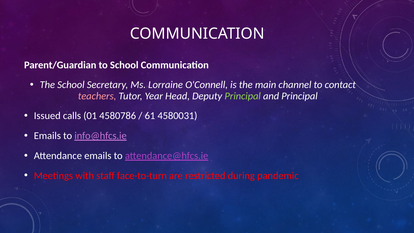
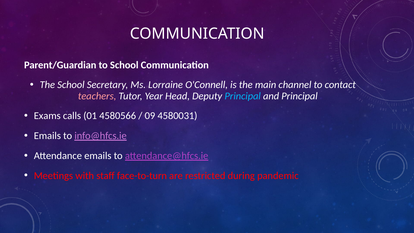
Principal at (243, 96) colour: light green -> light blue
Issued: Issued -> Exams
4580786: 4580786 -> 4580566
61: 61 -> 09
